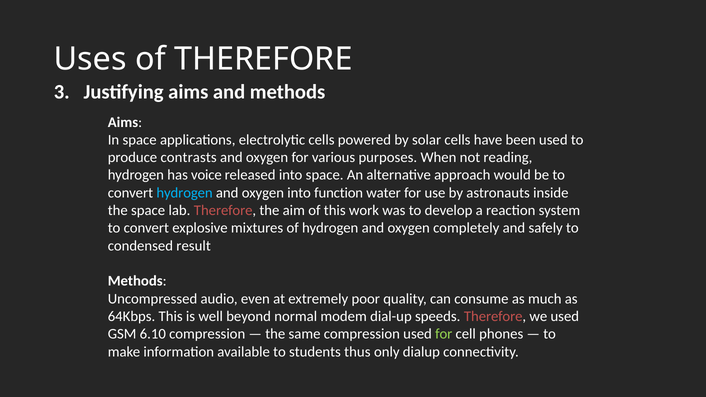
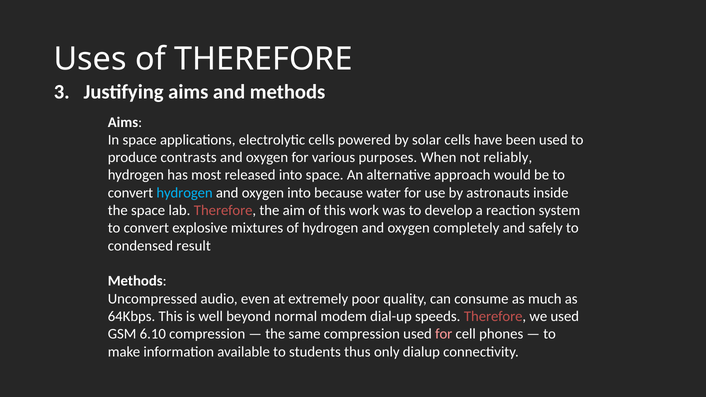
reading: reading -> reliably
voice: voice -> most
function: function -> because
for at (444, 334) colour: light green -> pink
